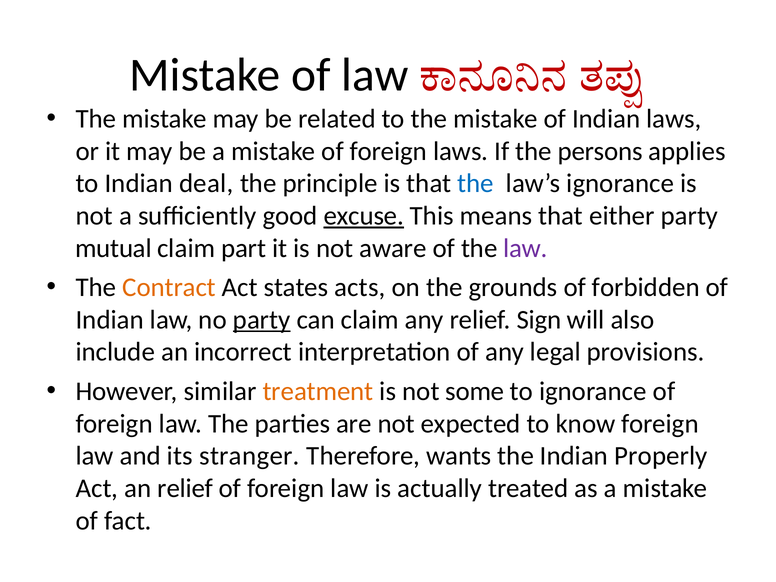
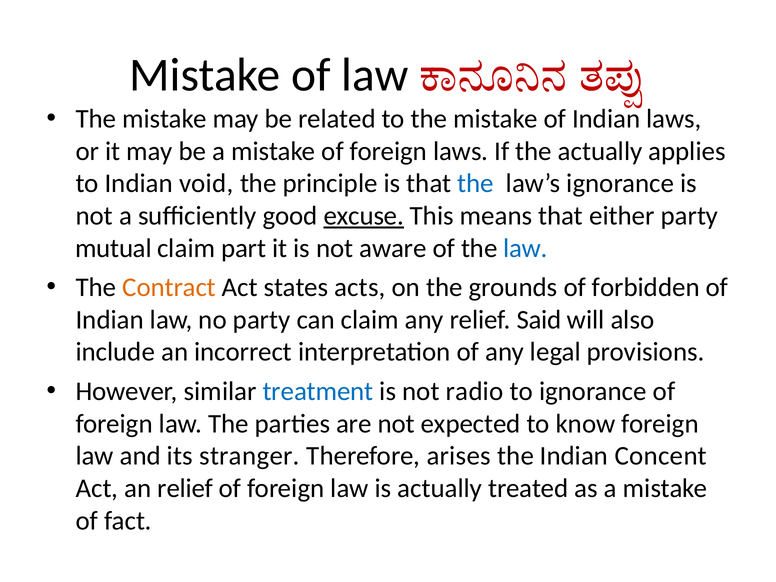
the persons: persons -> actually
deal: deal -> void
law at (525, 248) colour: purple -> blue
party at (262, 320) underline: present -> none
Sign: Sign -> Said
treatment colour: orange -> blue
some: some -> radio
wants: wants -> arises
Properly: Properly -> Concent
